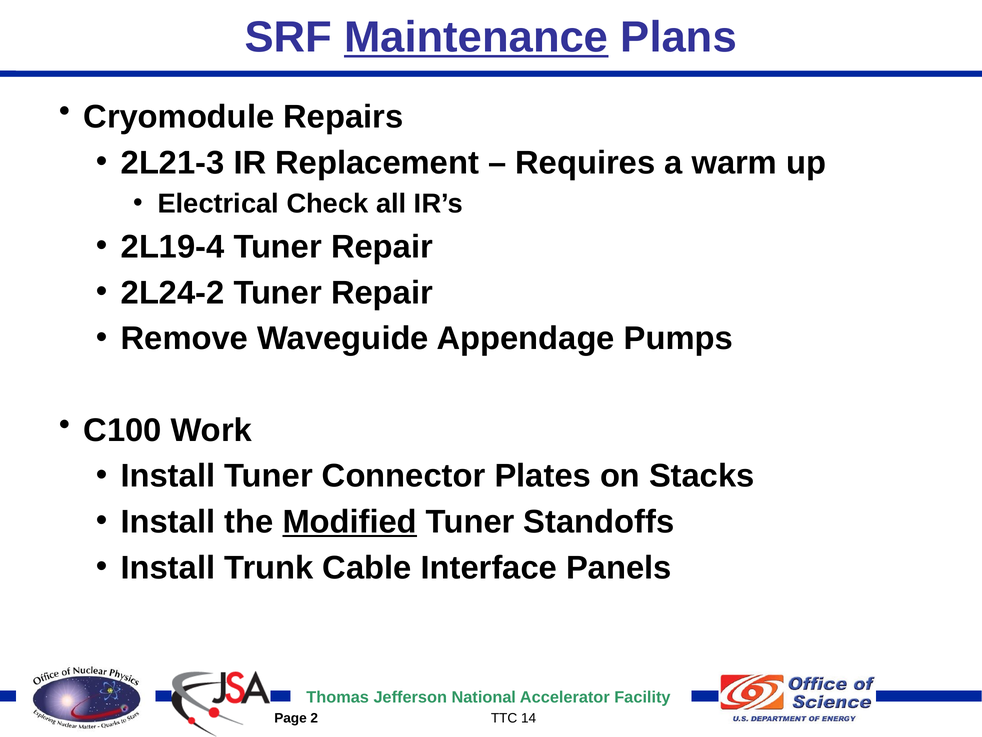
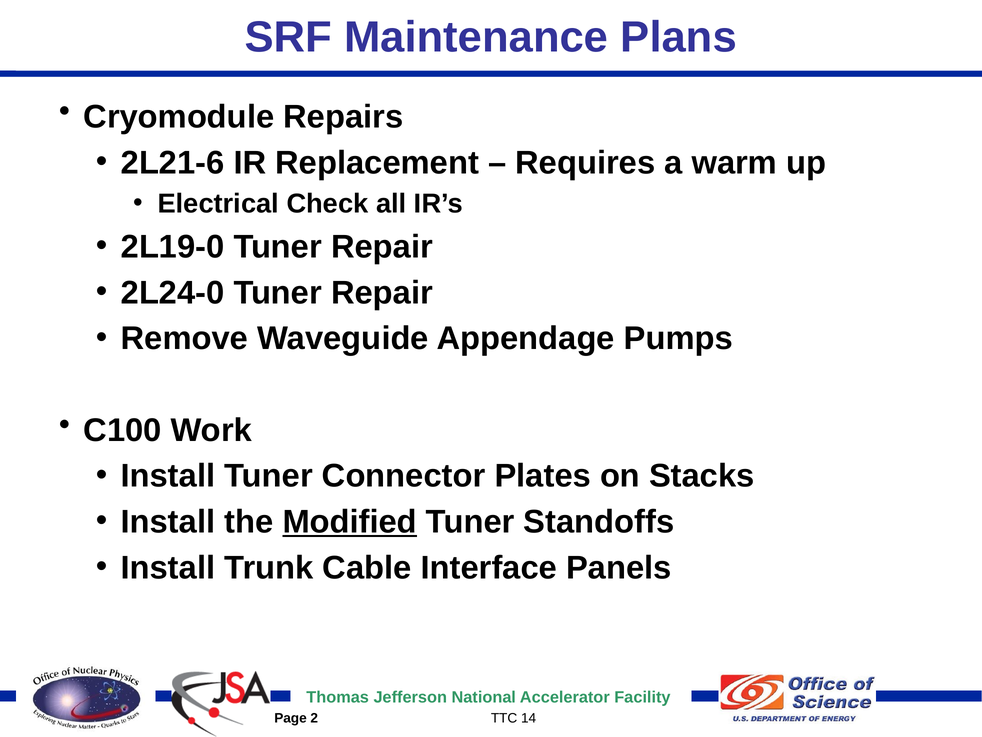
Maintenance underline: present -> none
2L21-3: 2L21-3 -> 2L21-6
2L19-4: 2L19-4 -> 2L19-0
2L24-2: 2L24-2 -> 2L24-0
